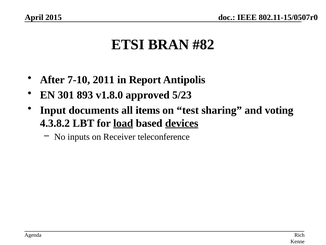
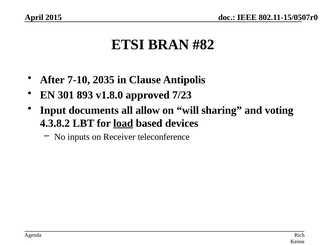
2011: 2011 -> 2035
Report: Report -> Clause
5/23: 5/23 -> 7/23
items: items -> allow
test: test -> will
devices underline: present -> none
